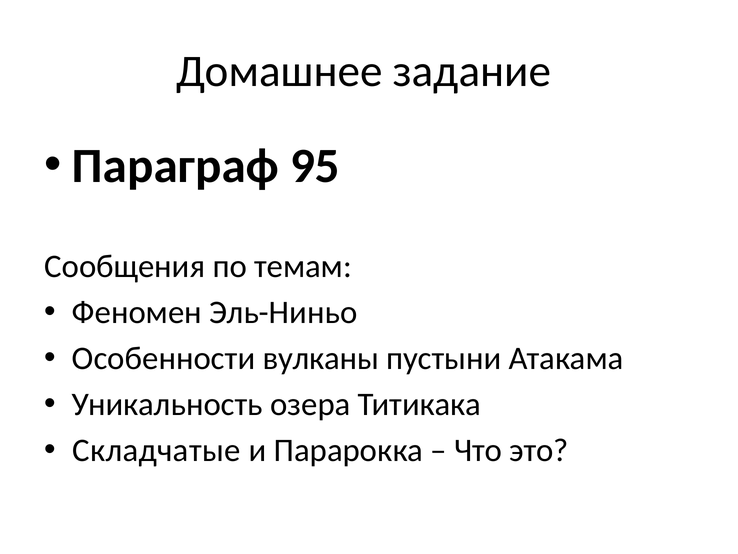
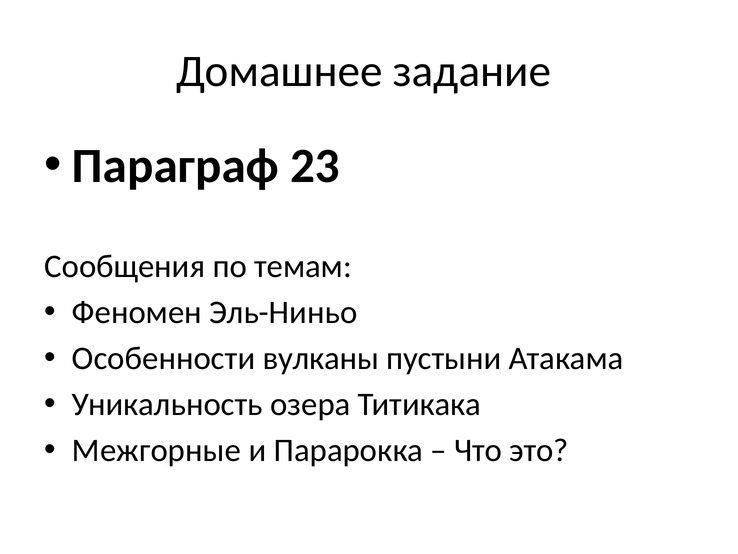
95: 95 -> 23
Складчатые: Складчатые -> Межгорные
